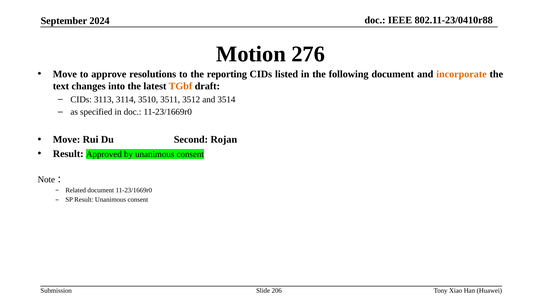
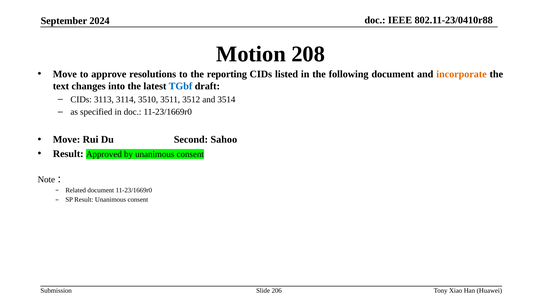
276: 276 -> 208
TGbf colour: orange -> blue
Rojan: Rojan -> Sahoo
